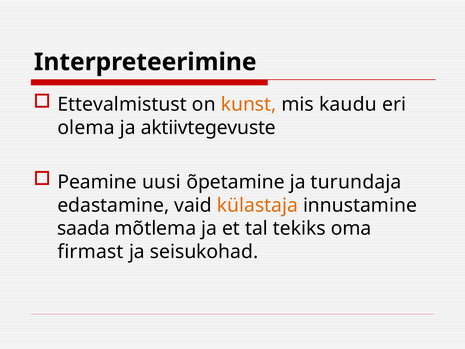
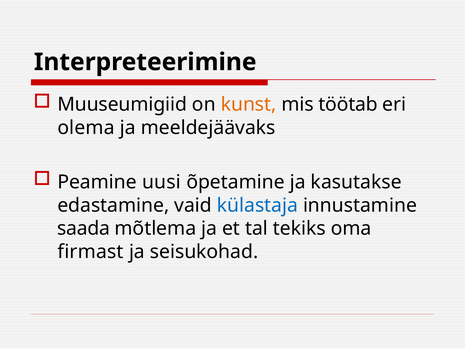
Ettevalmistust: Ettevalmistust -> Muuseumigiid
kaudu: kaudu -> töötab
aktiivtegevuste: aktiivtegevuste -> meeldejäävaks
turundaja: turundaja -> kasutakse
külastaja colour: orange -> blue
